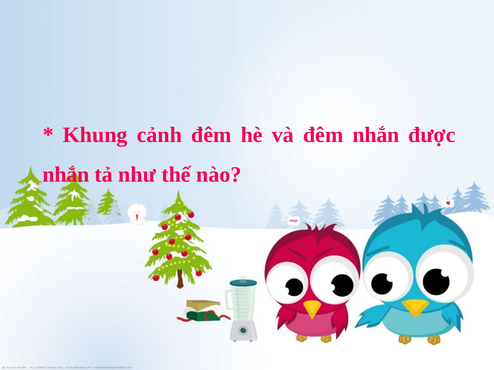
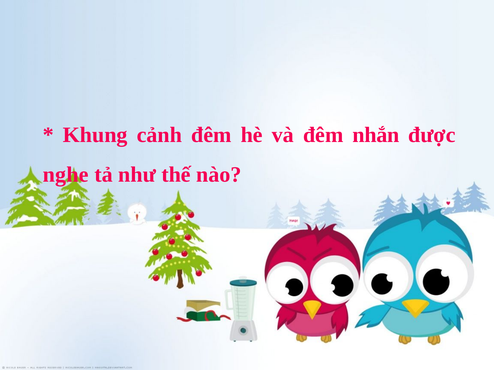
nhắn at (66, 175): nhắn -> nghe
